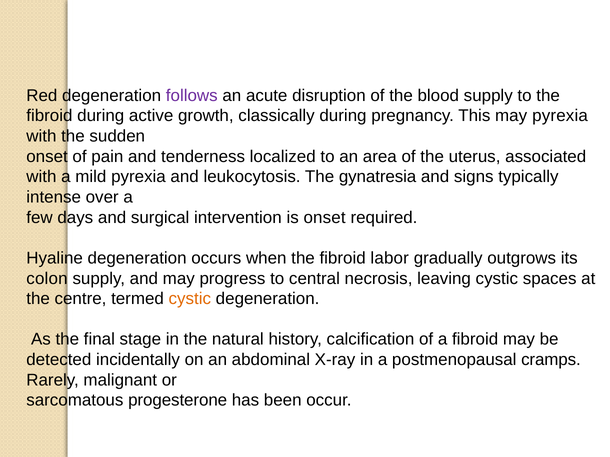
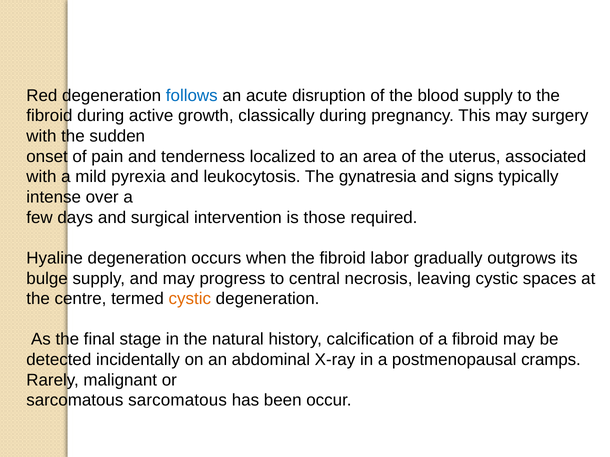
follows colour: purple -> blue
may pyrexia: pyrexia -> surgery
is onset: onset -> those
colon: colon -> bulge
sarcomatous progesterone: progesterone -> sarcomatous
